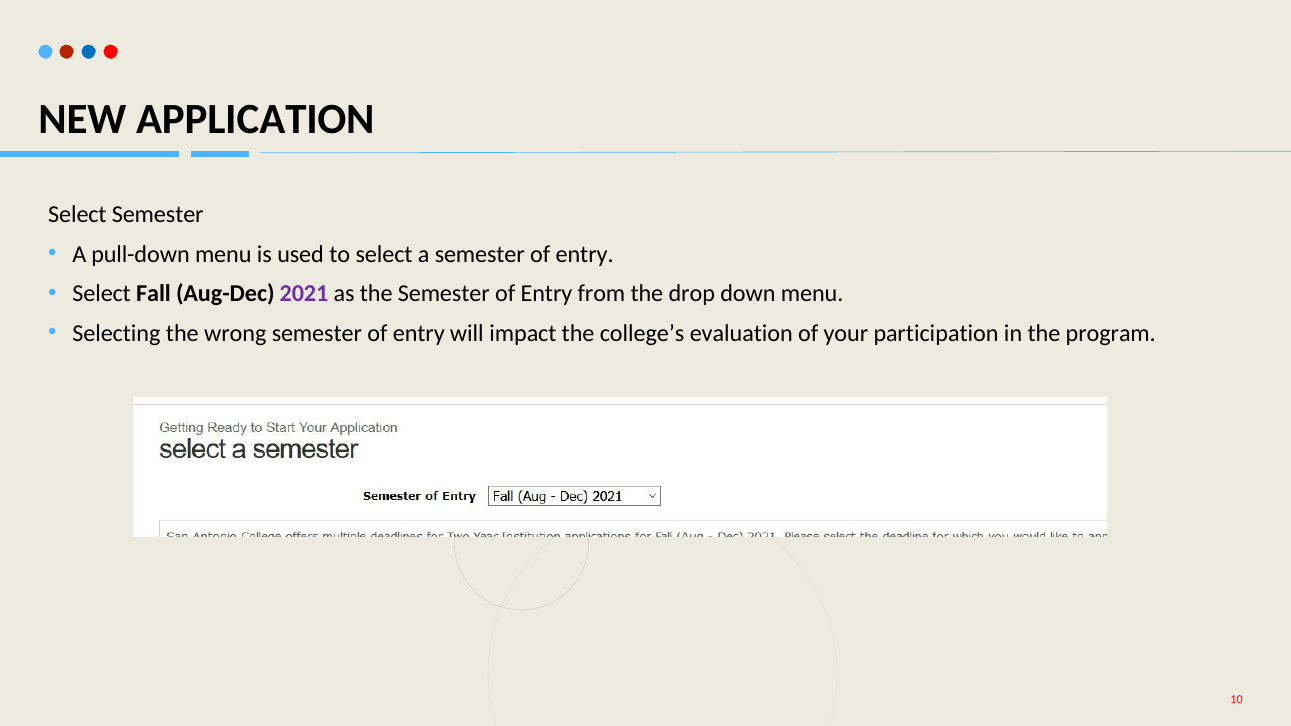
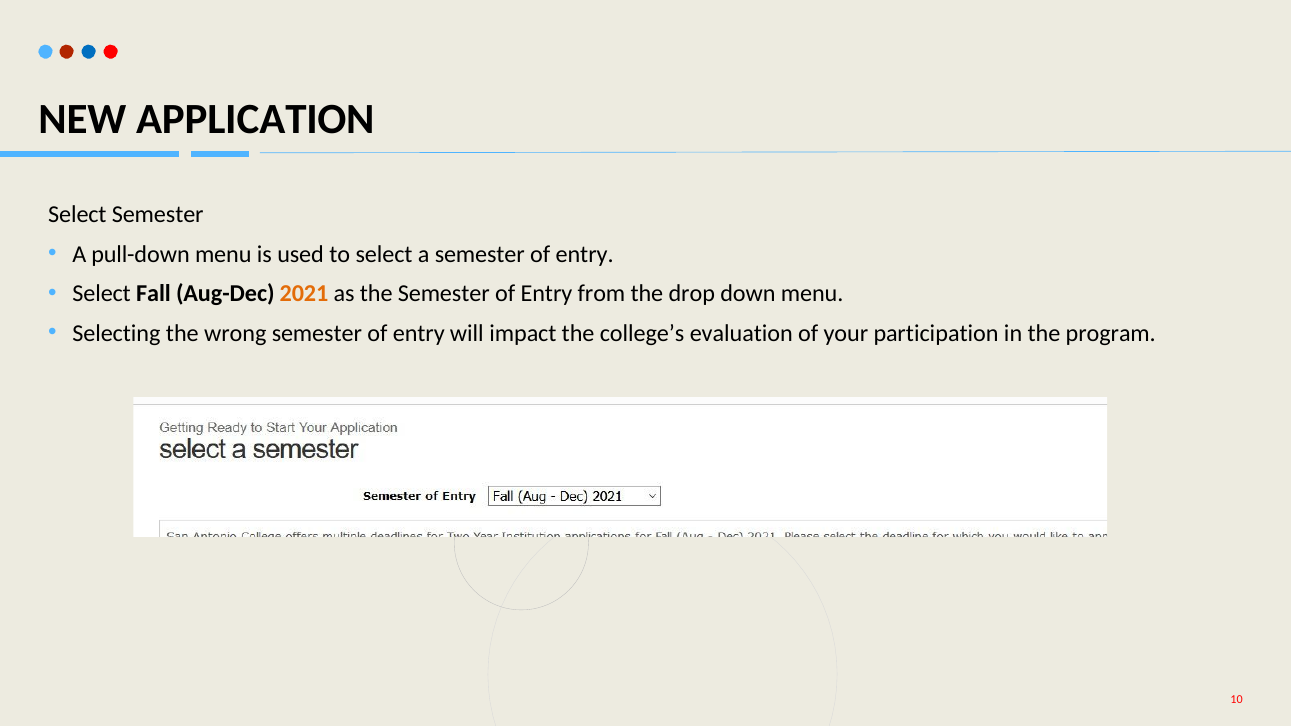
2021 colour: purple -> orange
